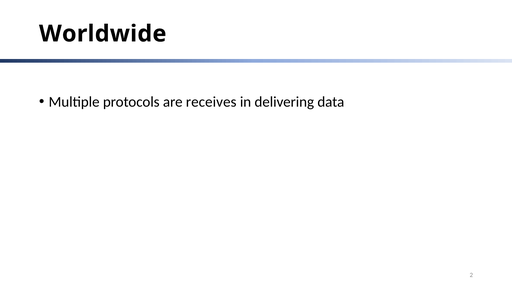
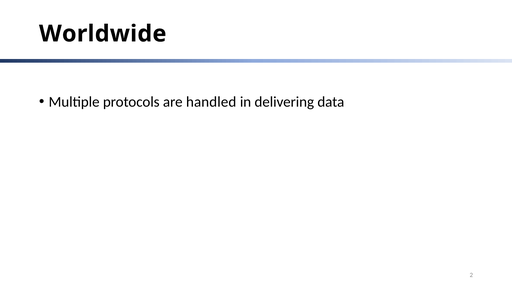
receives: receives -> handled
